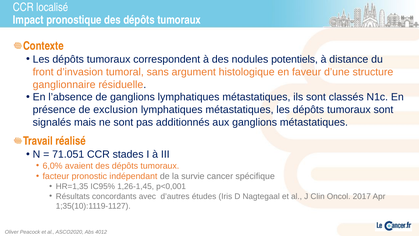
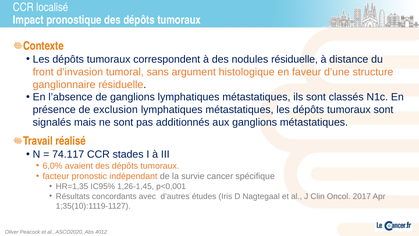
nodules potentiels: potentiels -> résiduelle
71.051: 71.051 -> 74.117
